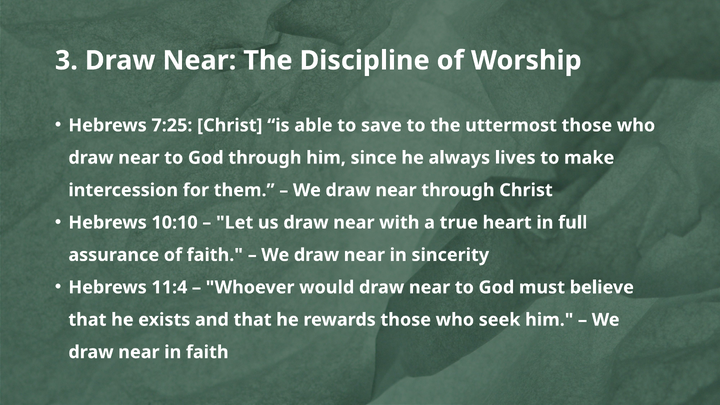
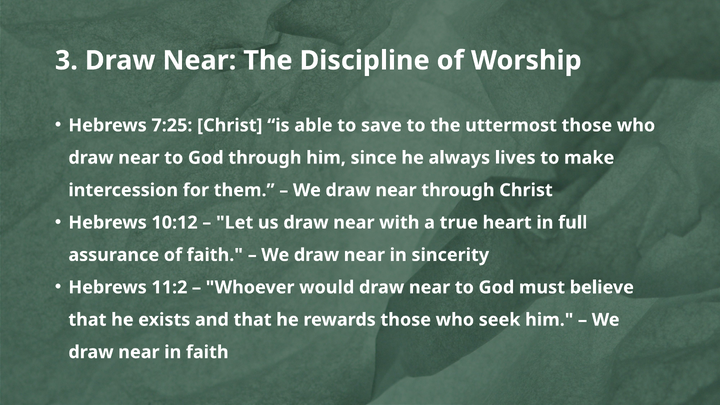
10:10: 10:10 -> 10:12
11:4: 11:4 -> 11:2
